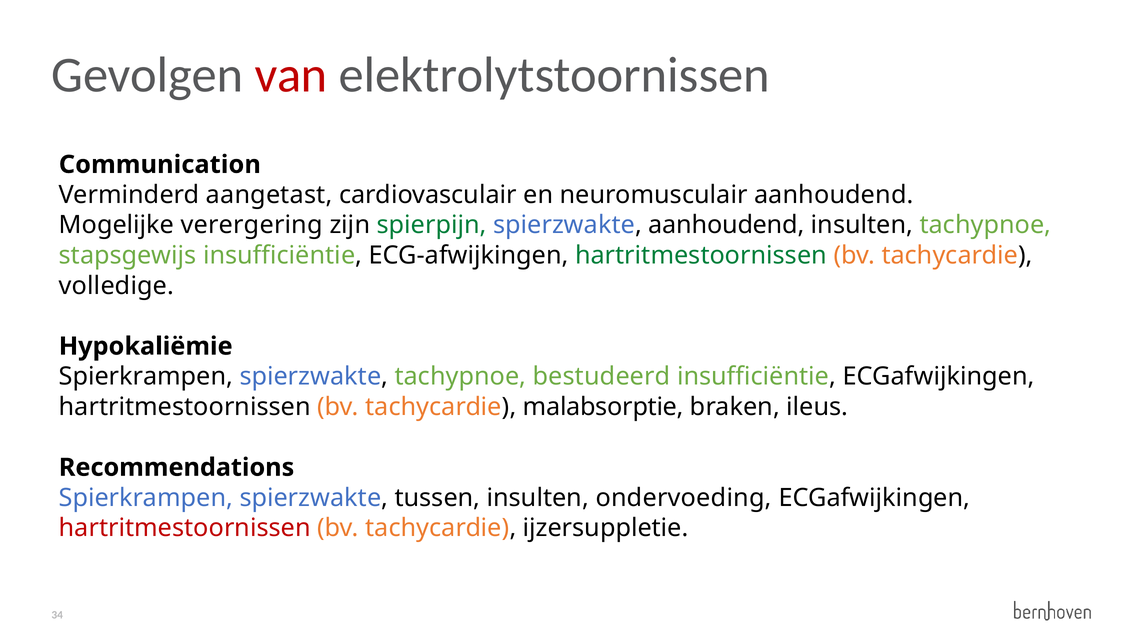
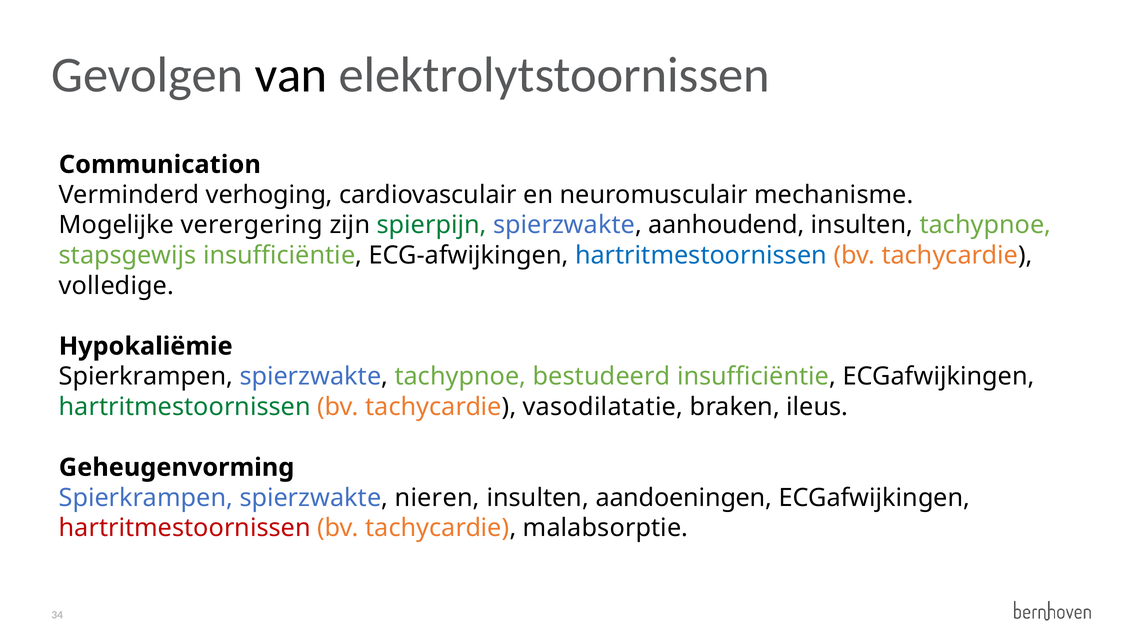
van colour: red -> black
aangetast: aangetast -> verhoging
neuromusculair aanhoudend: aanhoudend -> mechanisme
hartritmestoornissen at (701, 256) colour: green -> blue
hartritmestoornissen at (185, 407) colour: black -> green
malabsorptie: malabsorptie -> vasodilatatie
Recommendations: Recommendations -> Geheugenvorming
tussen: tussen -> nieren
ondervoeding: ondervoeding -> aandoeningen
ijzersuppletie: ijzersuppletie -> malabsorptie
